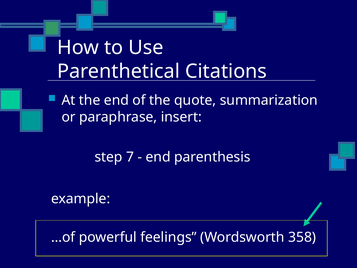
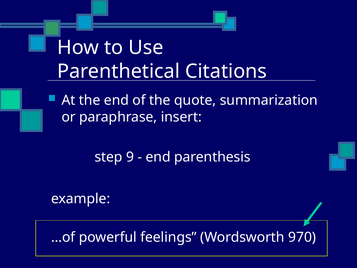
7: 7 -> 9
358: 358 -> 970
